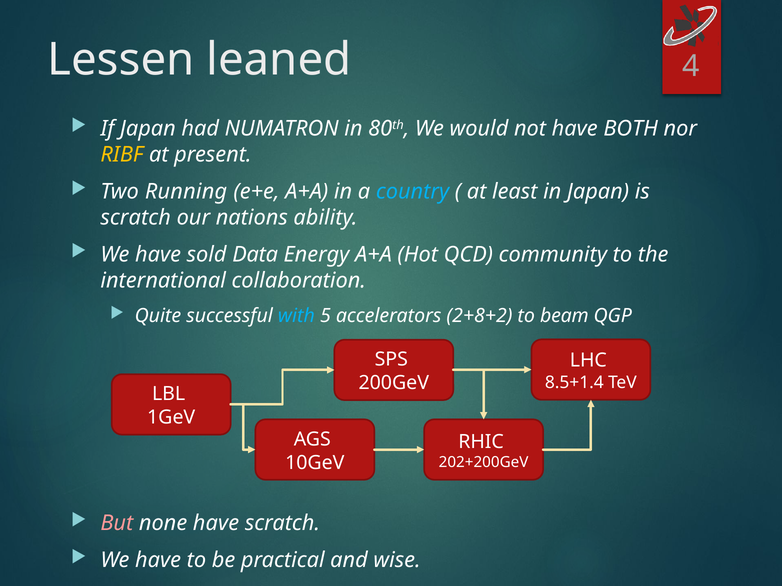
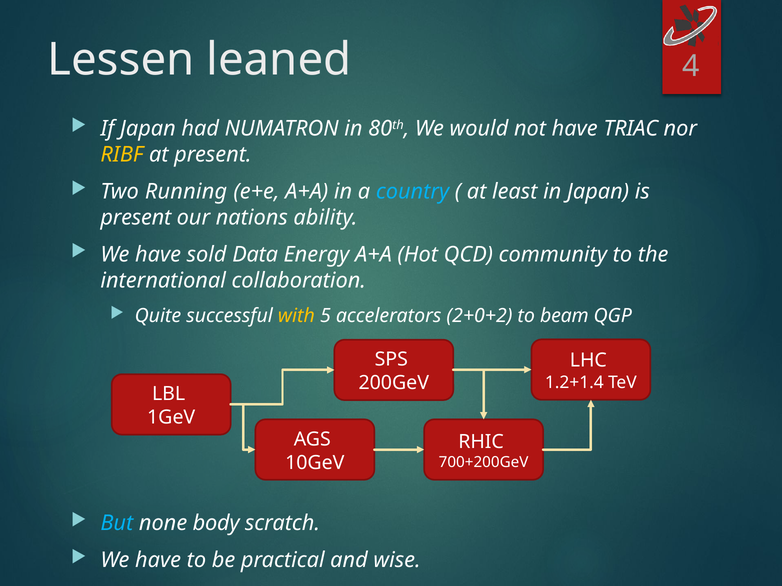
BOTH: BOTH -> TRIAC
scratch at (136, 218): scratch -> present
with colour: light blue -> yellow
2+8+2: 2+8+2 -> 2+0+2
8.5+1.4: 8.5+1.4 -> 1.2+1.4
202+200GeV: 202+200GeV -> 700+200GeV
But colour: pink -> light blue
none have: have -> body
